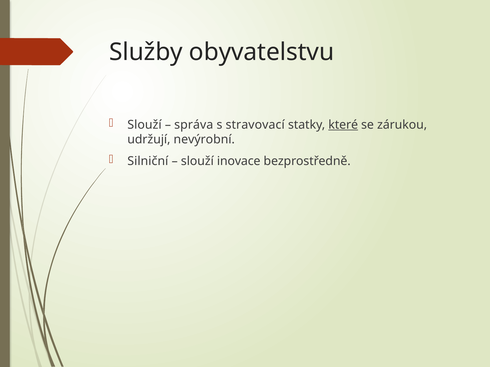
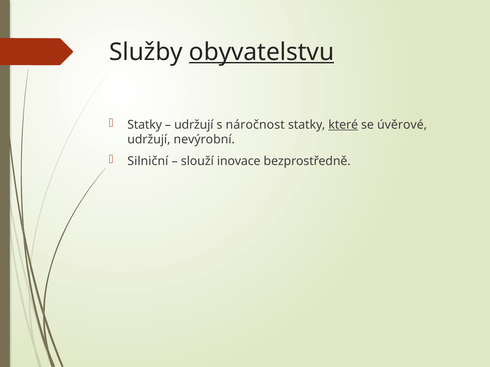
obyvatelstvu underline: none -> present
Slouží at (145, 125): Slouží -> Statky
správa at (194, 125): správa -> udržují
stravovací: stravovací -> náročnost
zárukou: zárukou -> úvěrové
